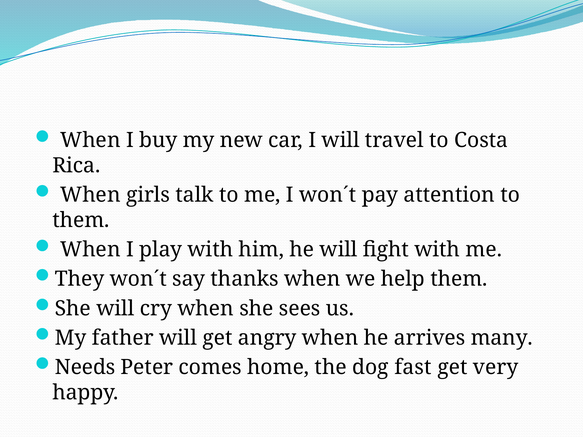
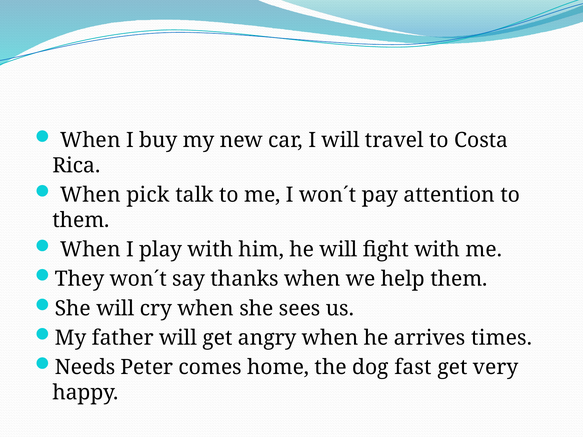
girls: girls -> pick
many: many -> times
